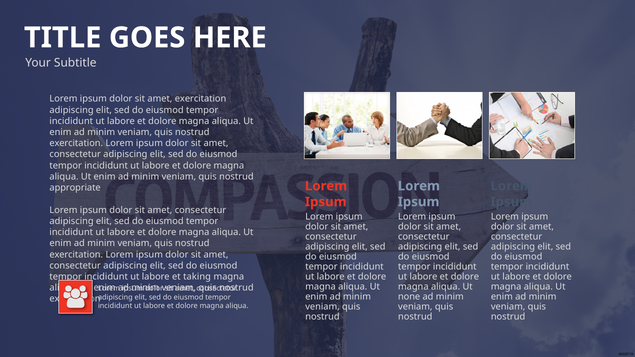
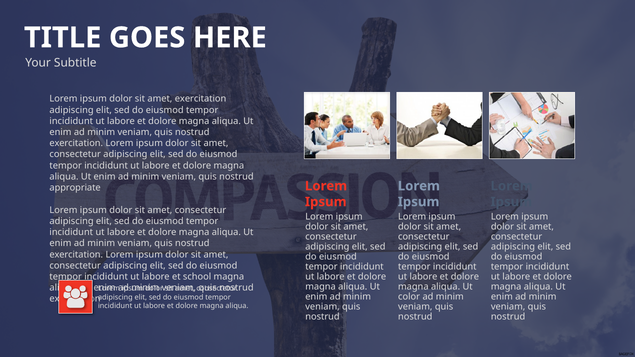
taking: taking -> school
none: none -> color
